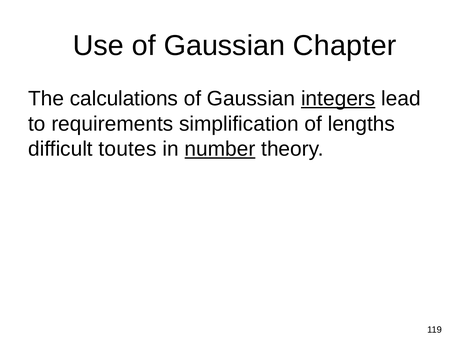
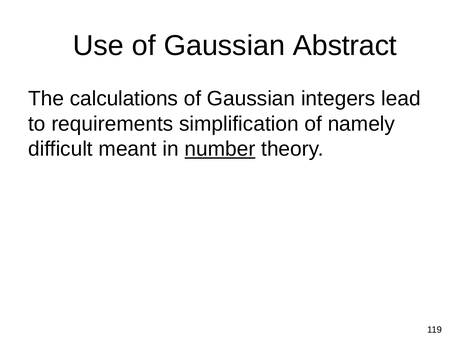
Chapter: Chapter -> Abstract
integers underline: present -> none
lengths: lengths -> namely
toutes: toutes -> meant
